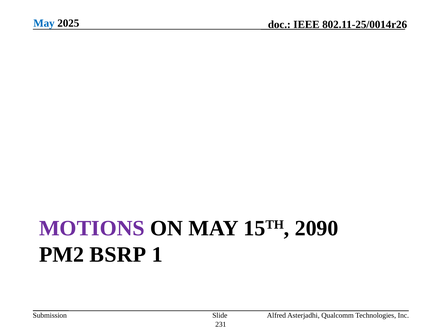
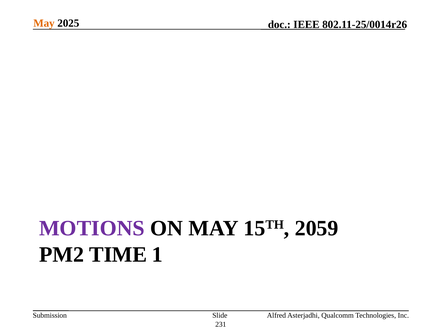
May at (44, 23) colour: blue -> orange
2090: 2090 -> 2059
BSRP: BSRP -> TIME
